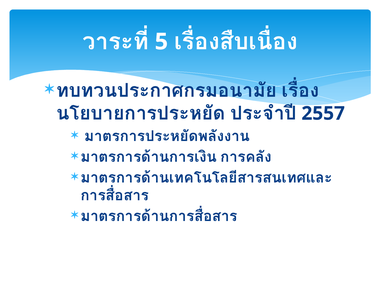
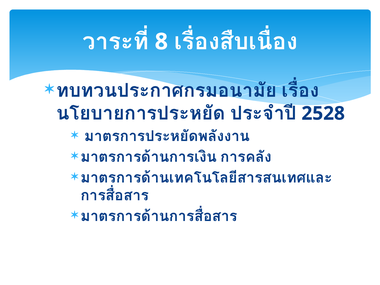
5: 5 -> 8
2557: 2557 -> 2528
